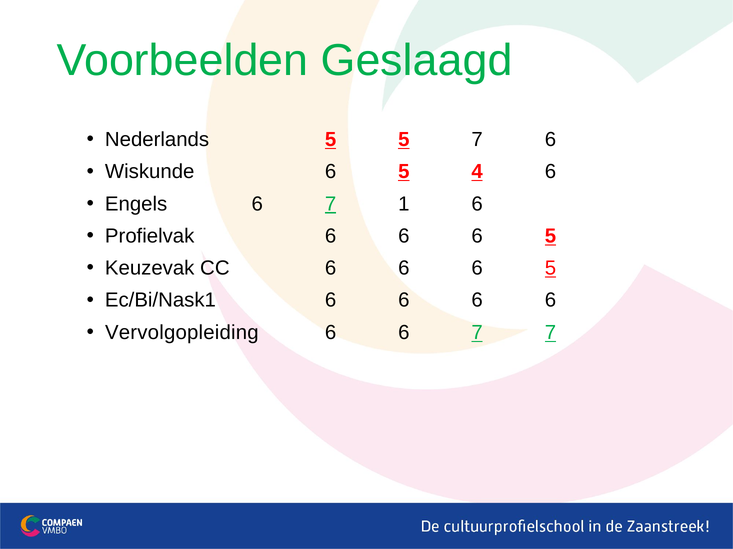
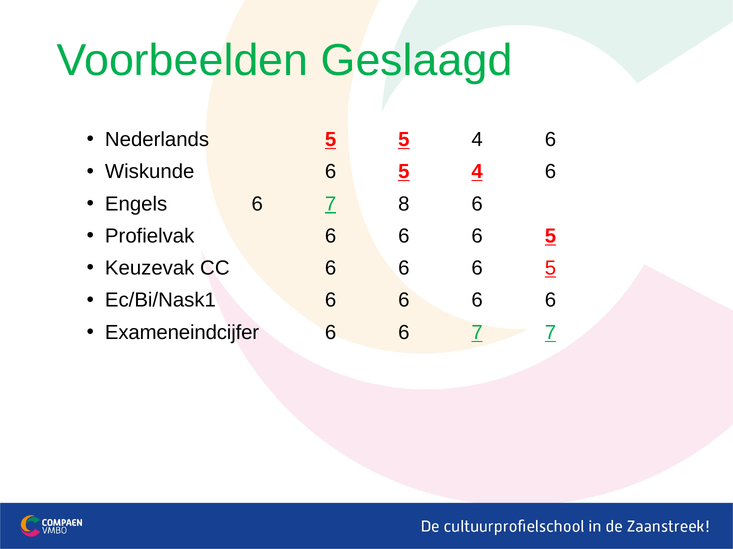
5 5 7: 7 -> 4
1: 1 -> 8
Vervolgopleiding: Vervolgopleiding -> Exameneindcijfer
